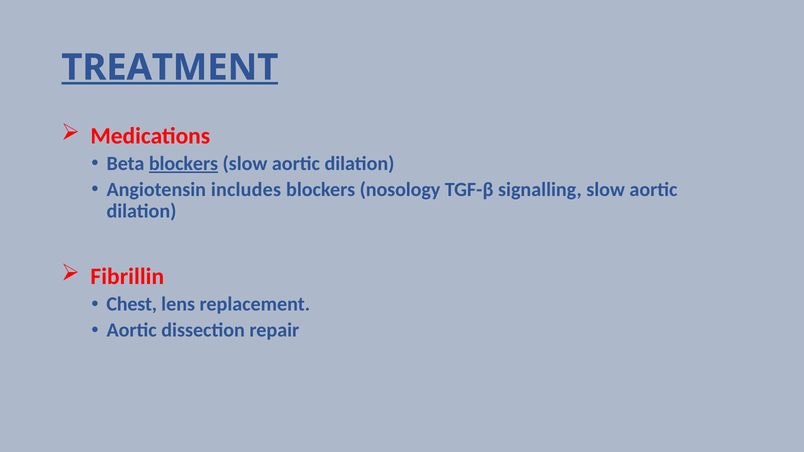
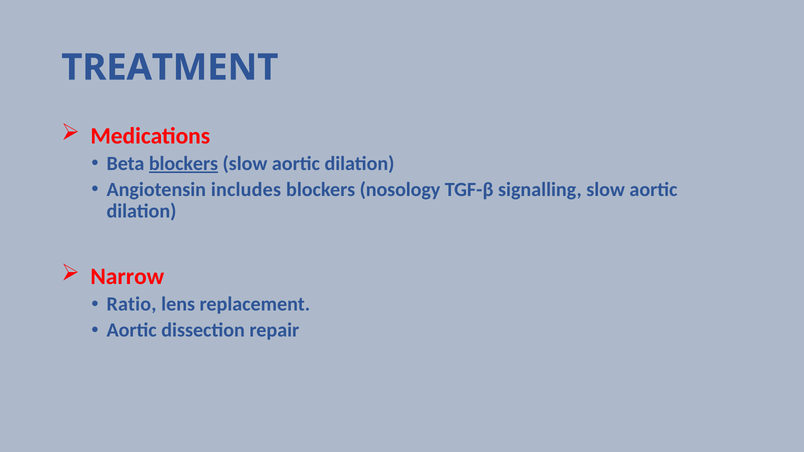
TREATMENT underline: present -> none
Fibrillin: Fibrillin -> Narrow
Chest: Chest -> Ratio
